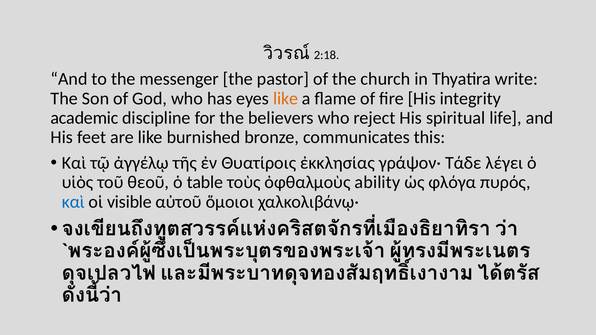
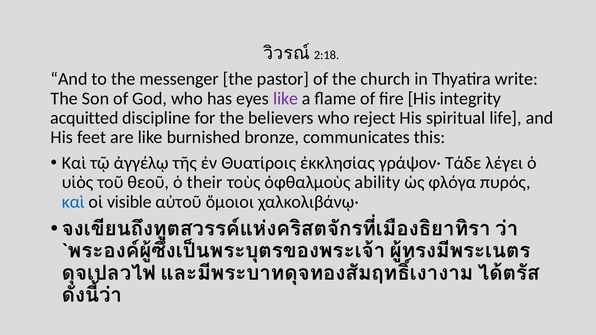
like at (286, 99) colour: orange -> purple
academic: academic -> acquitted
table: table -> their
